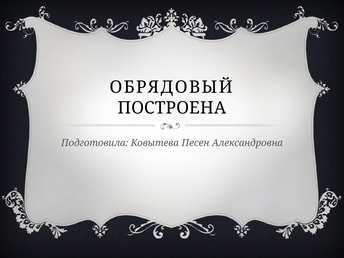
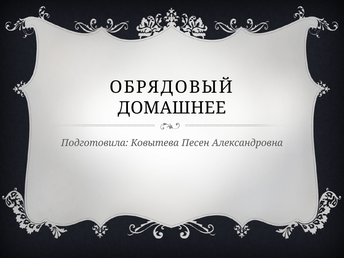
ПОСТРОЕНА: ПОСТРОЕНА -> ДОМАШНЕЕ
